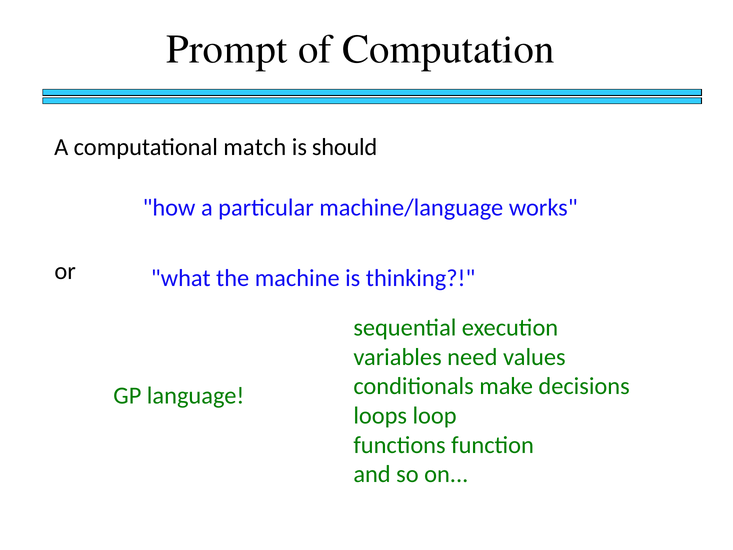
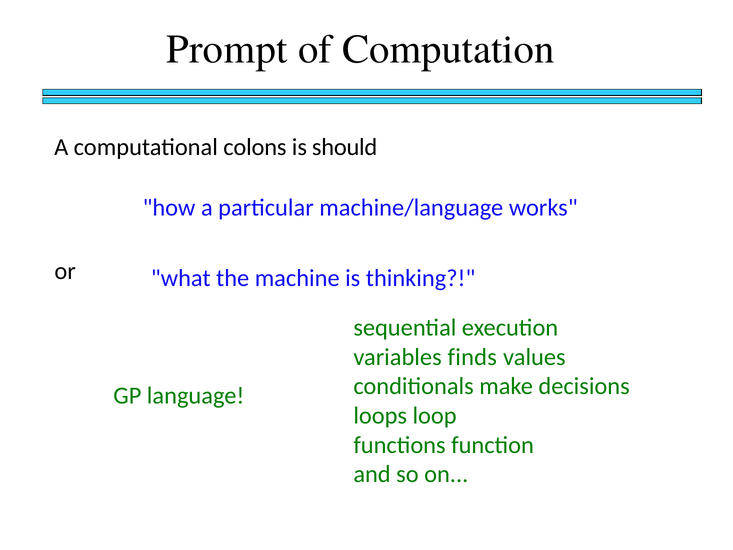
match: match -> colons
need: need -> finds
